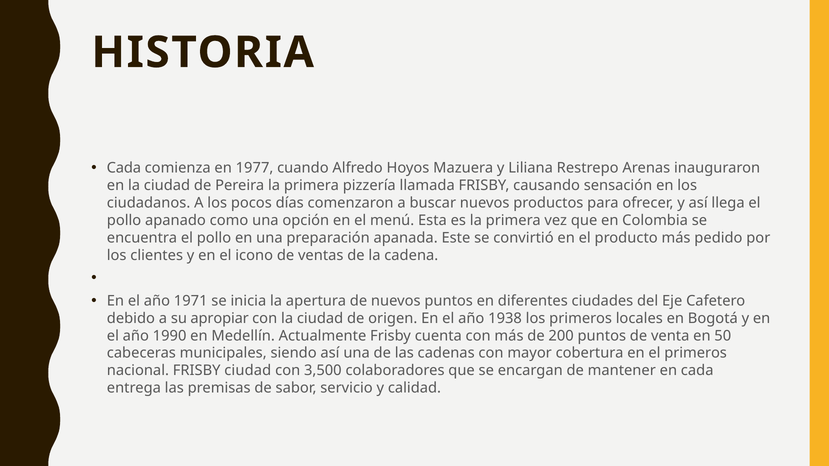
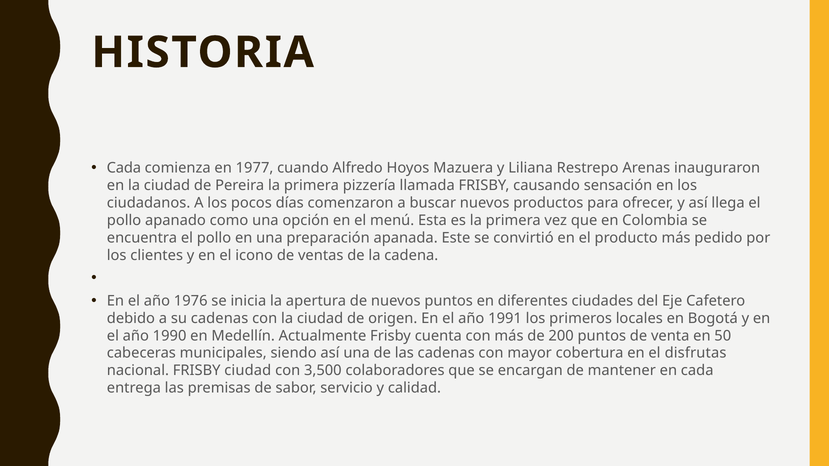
1971: 1971 -> 1976
su apropiar: apropiar -> cadenas
1938: 1938 -> 1991
el primeros: primeros -> disfrutas
